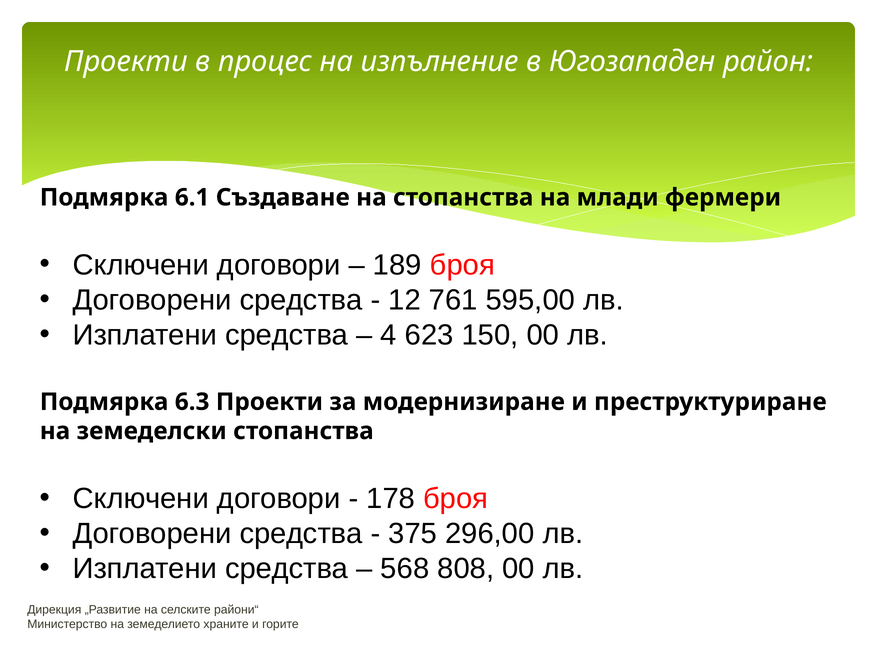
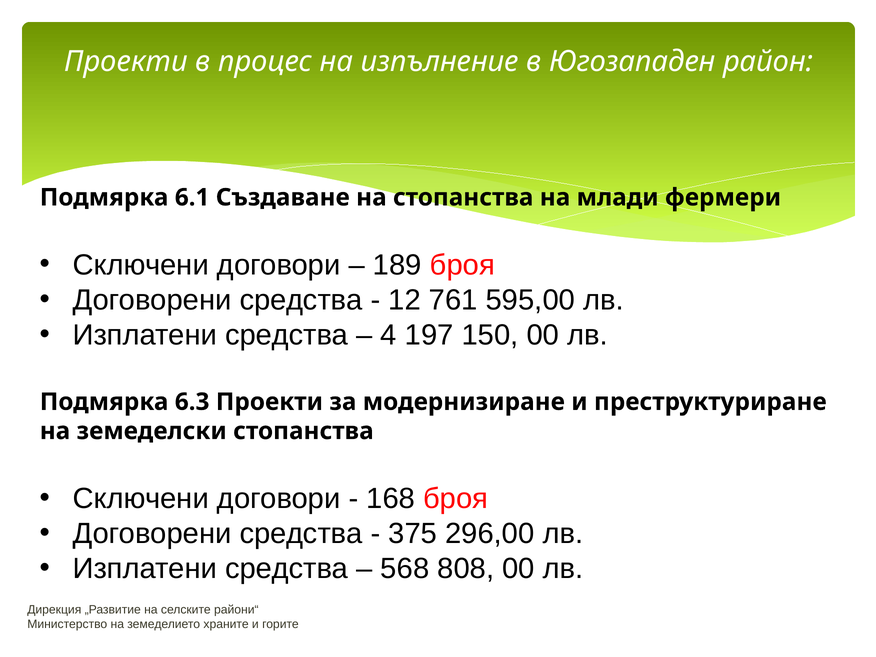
623: 623 -> 197
178: 178 -> 168
